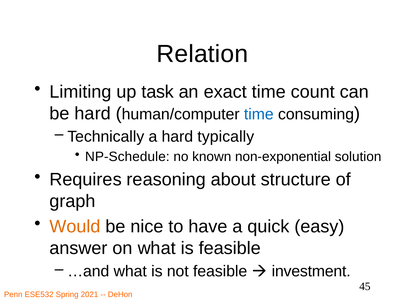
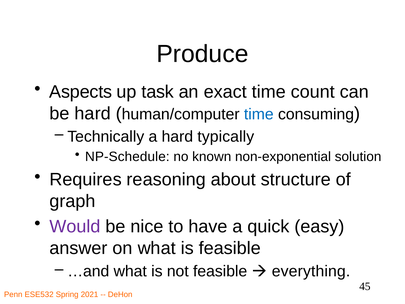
Relation: Relation -> Produce
Limiting: Limiting -> Aspects
Would colour: orange -> purple
investment: investment -> everything
